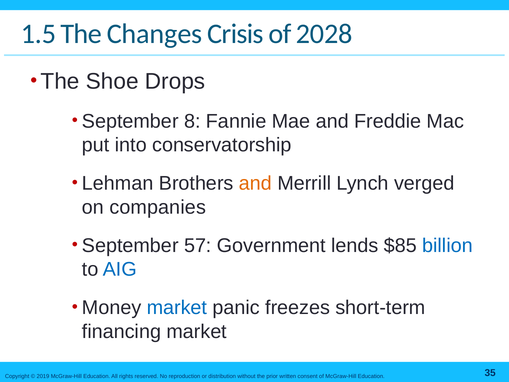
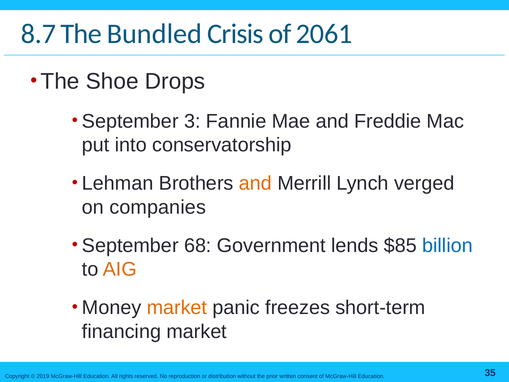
1.5: 1.5 -> 8.7
Changes: Changes -> Bundled
2028: 2028 -> 2061
8: 8 -> 3
57: 57 -> 68
AIG colour: blue -> orange
market at (177, 308) colour: blue -> orange
